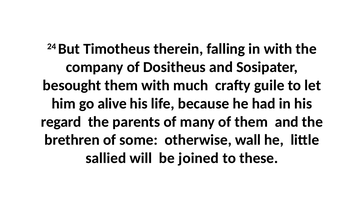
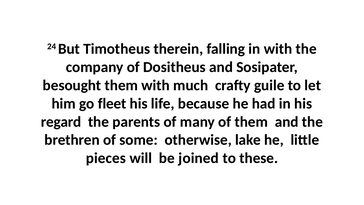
alive: alive -> fleet
wall: wall -> lake
sallied: sallied -> pieces
